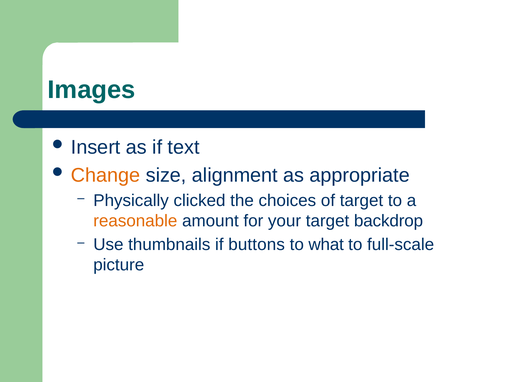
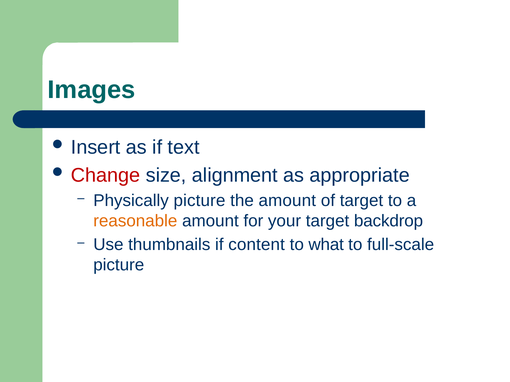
Change colour: orange -> red
Physically clicked: clicked -> picture
the choices: choices -> amount
buttons: buttons -> content
